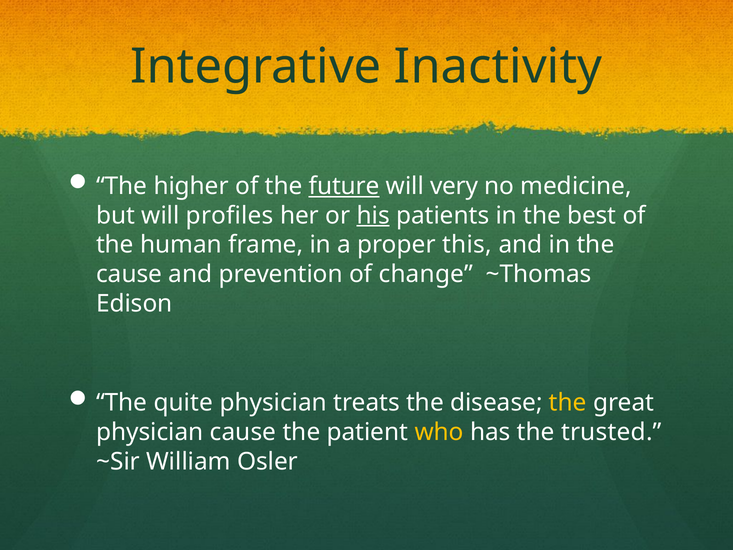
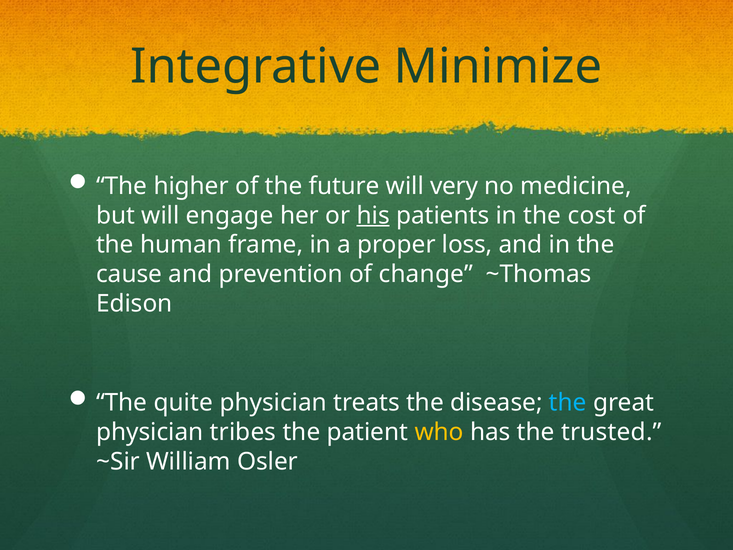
Inactivity: Inactivity -> Minimize
future underline: present -> none
profiles: profiles -> engage
best: best -> cost
this: this -> loss
the at (568, 403) colour: yellow -> light blue
physician cause: cause -> tribes
